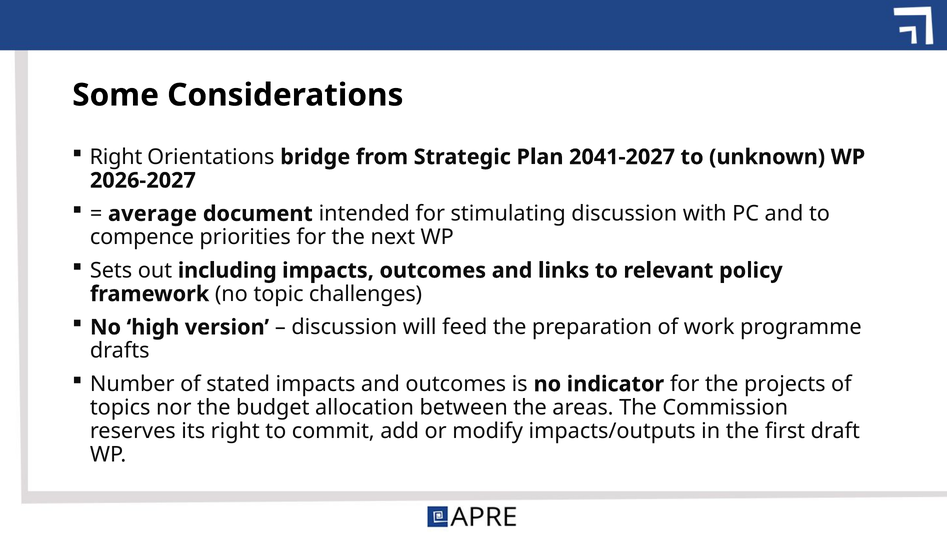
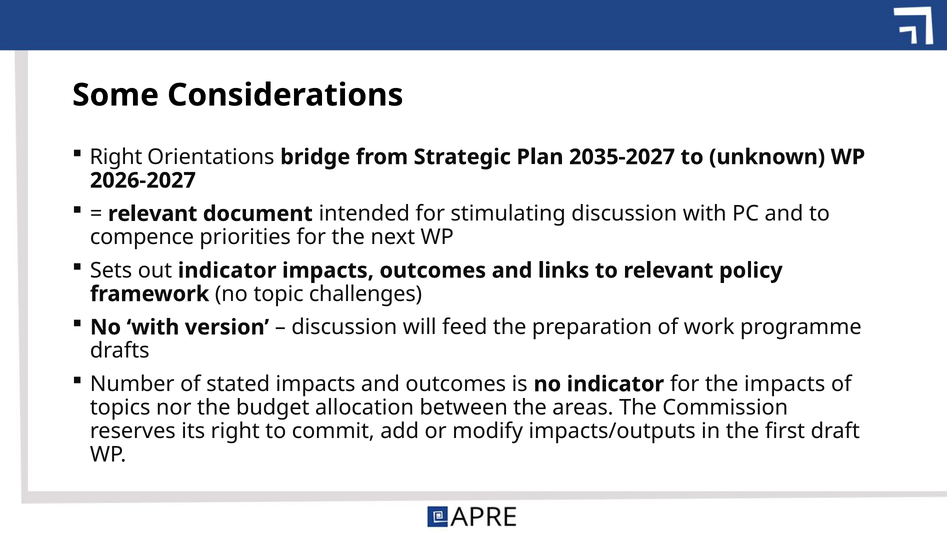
2041-2027: 2041-2027 -> 2035-2027
average at (152, 214): average -> relevant
out including: including -> indicator
No high: high -> with
the projects: projects -> impacts
